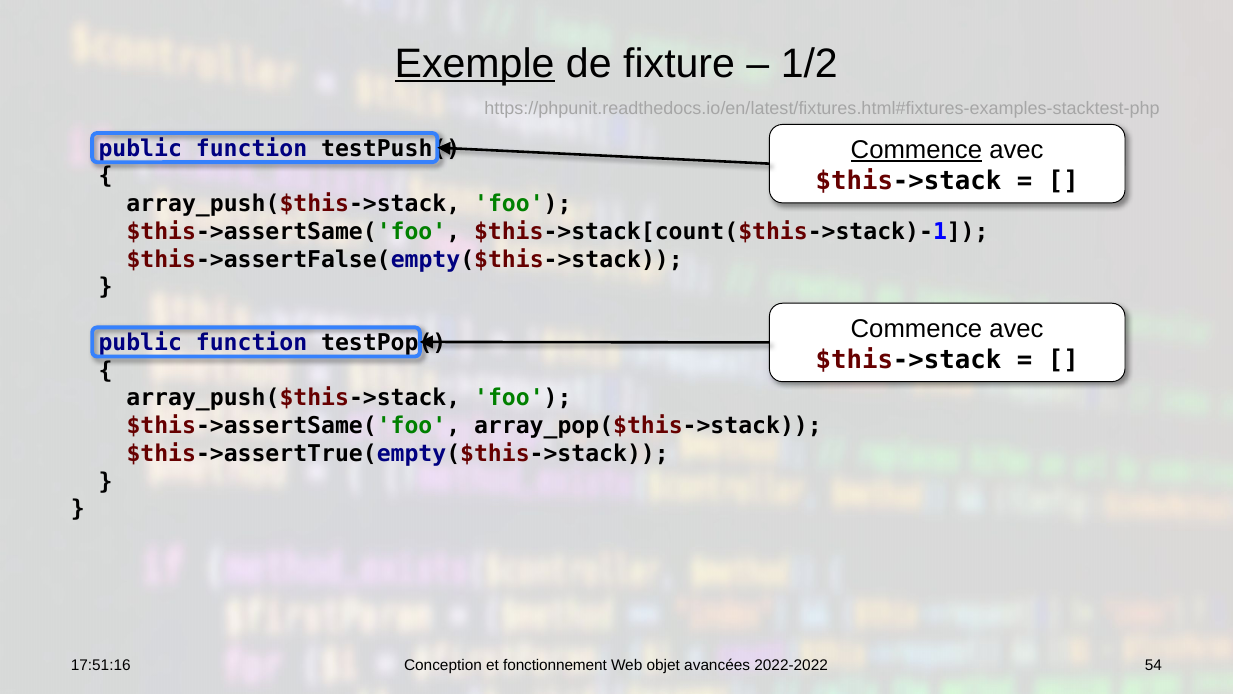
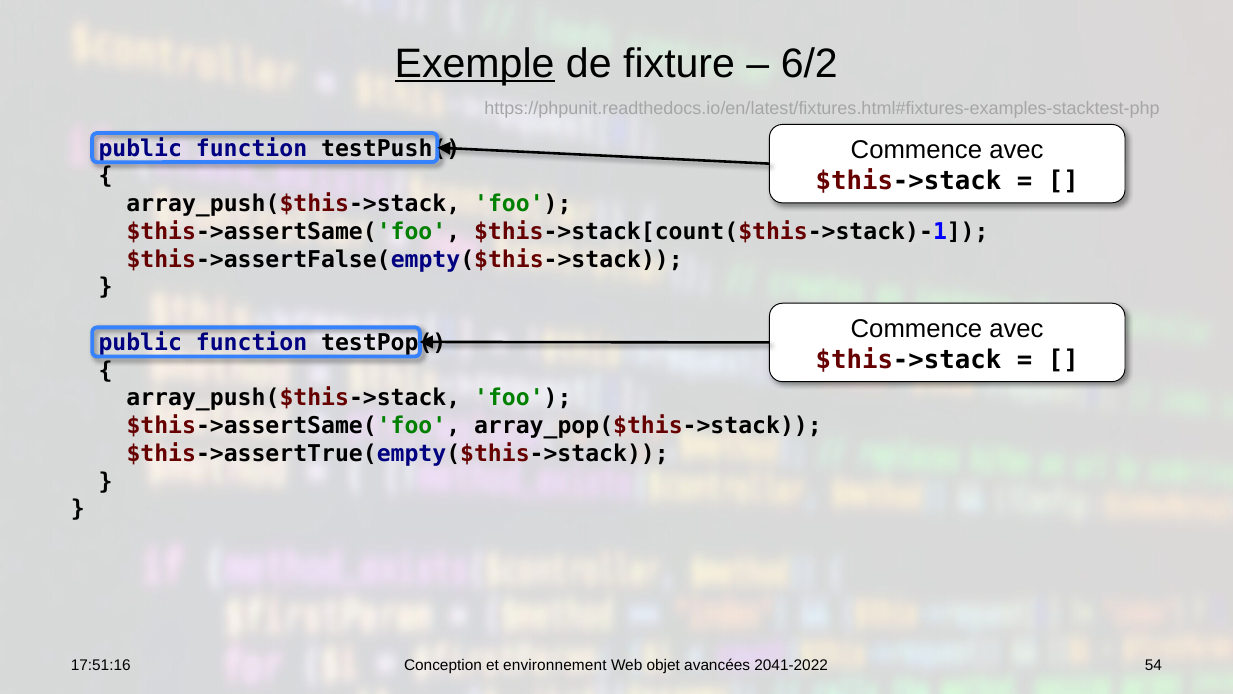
1/2: 1/2 -> 6/2
Commence at (916, 150) underline: present -> none
fonctionnement: fonctionnement -> environnement
2022-2022: 2022-2022 -> 2041-2022
